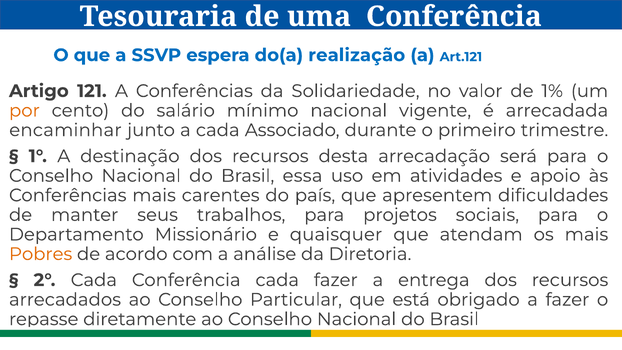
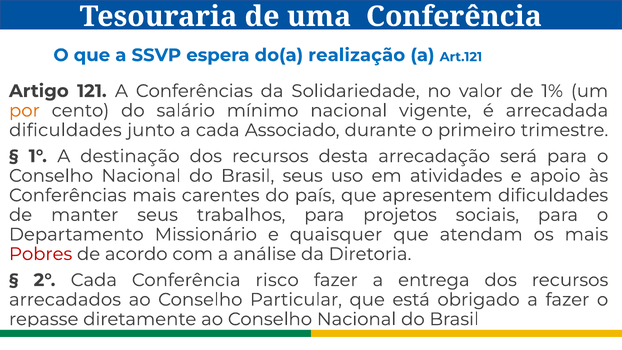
encaminhar at (65, 130): encaminhar -> dificuldades
Brasil essa: essa -> seus
Pobres colour: orange -> red
Conferência cada: cada -> risco
